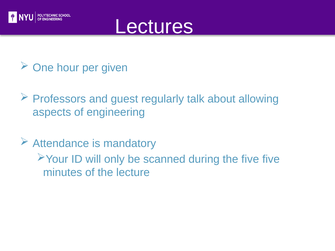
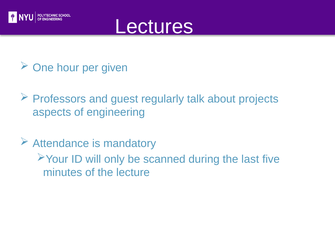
allowing: allowing -> projects
the five: five -> last
